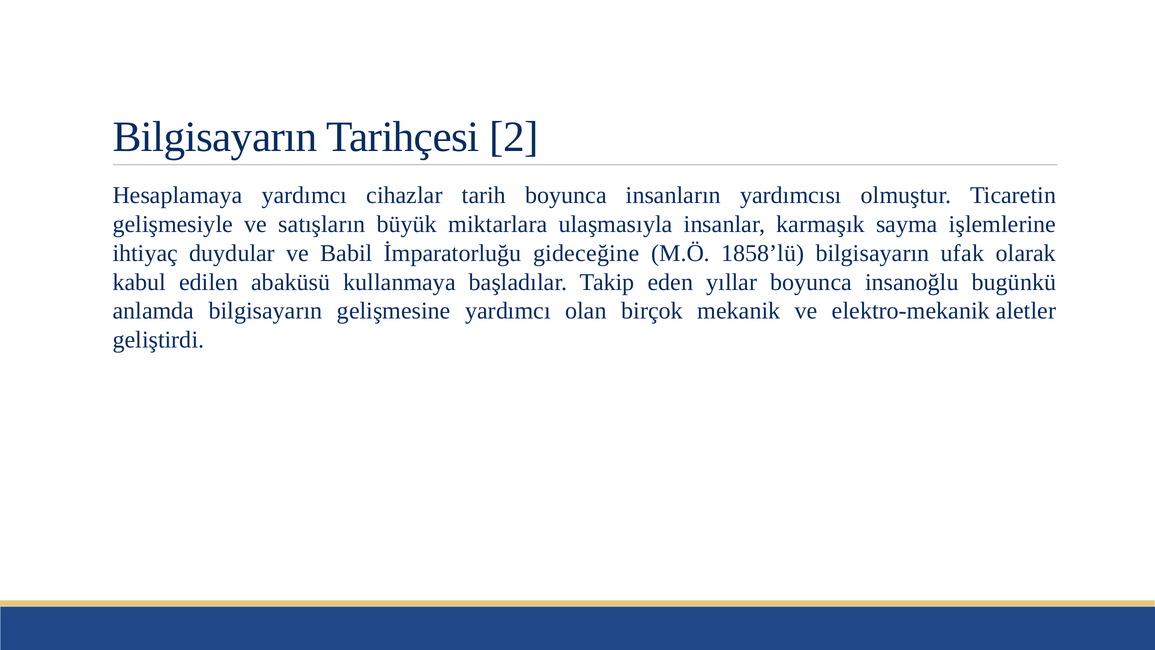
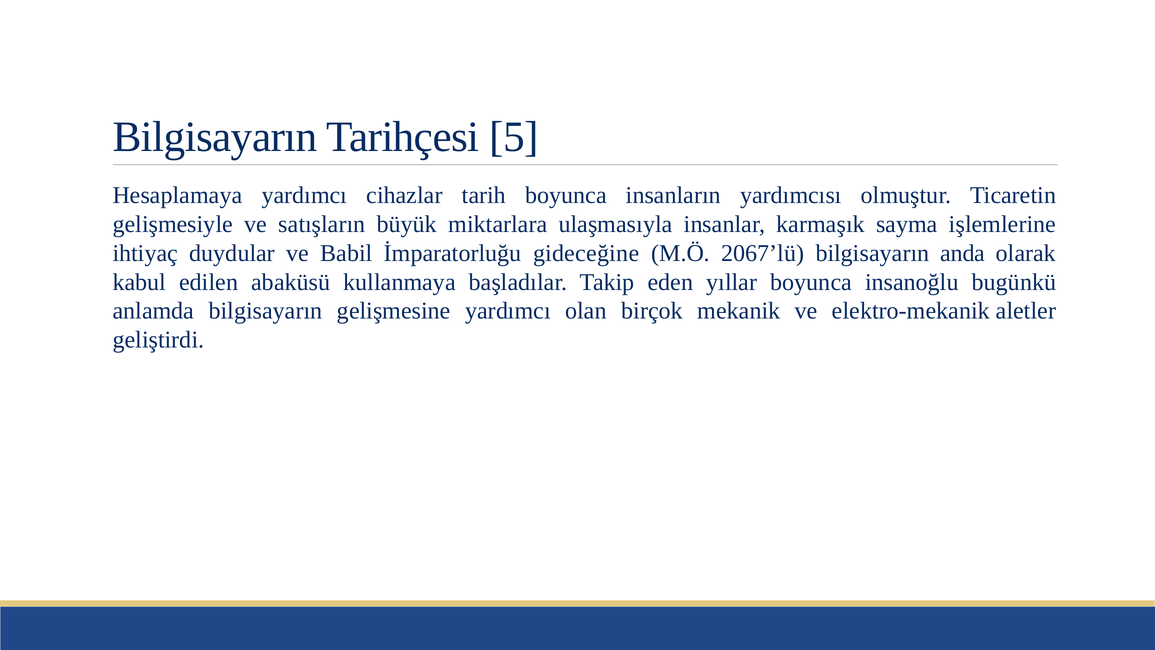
2: 2 -> 5
1858’lü: 1858’lü -> 2067’lü
ufak: ufak -> anda
